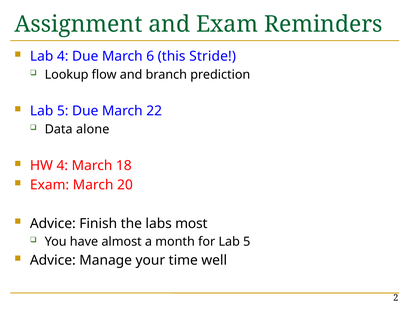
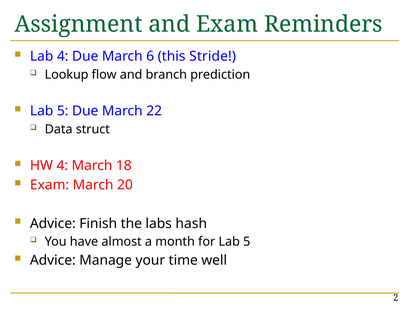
alone: alone -> struct
most: most -> hash
